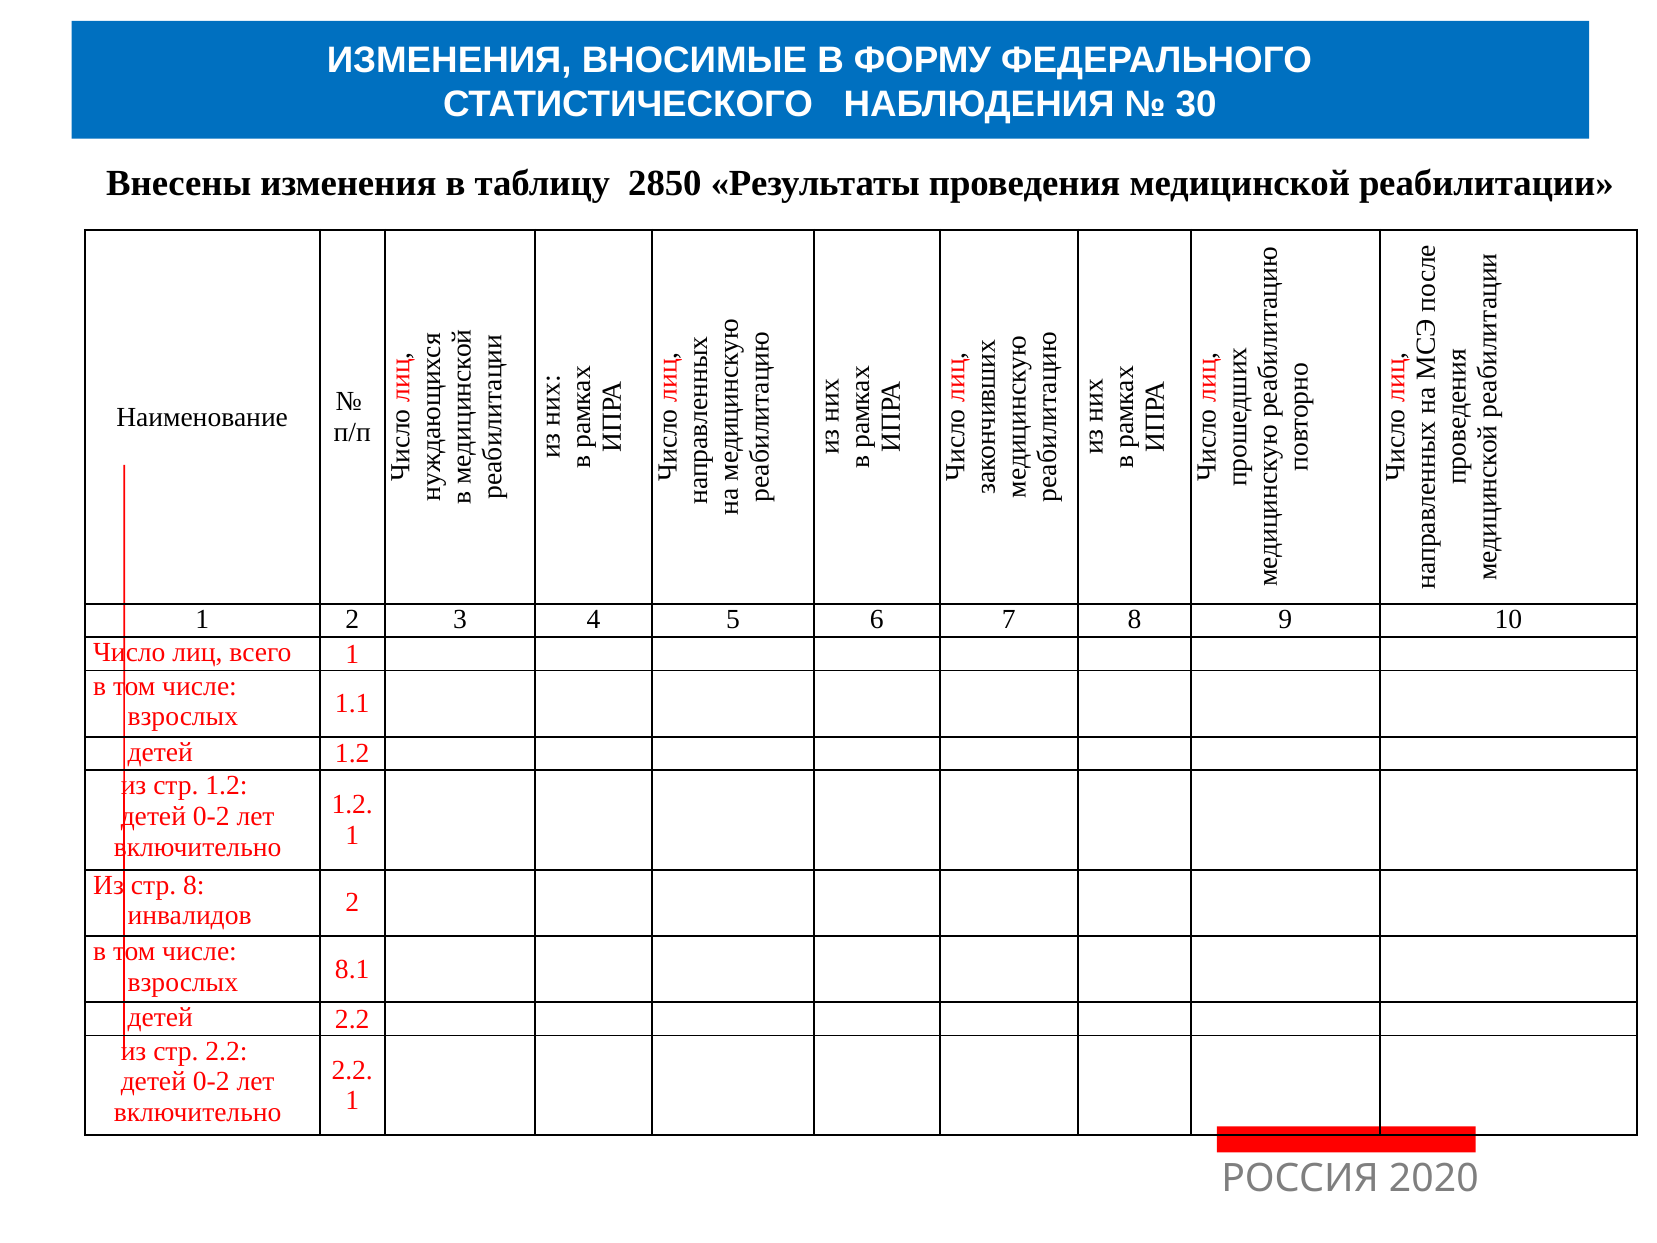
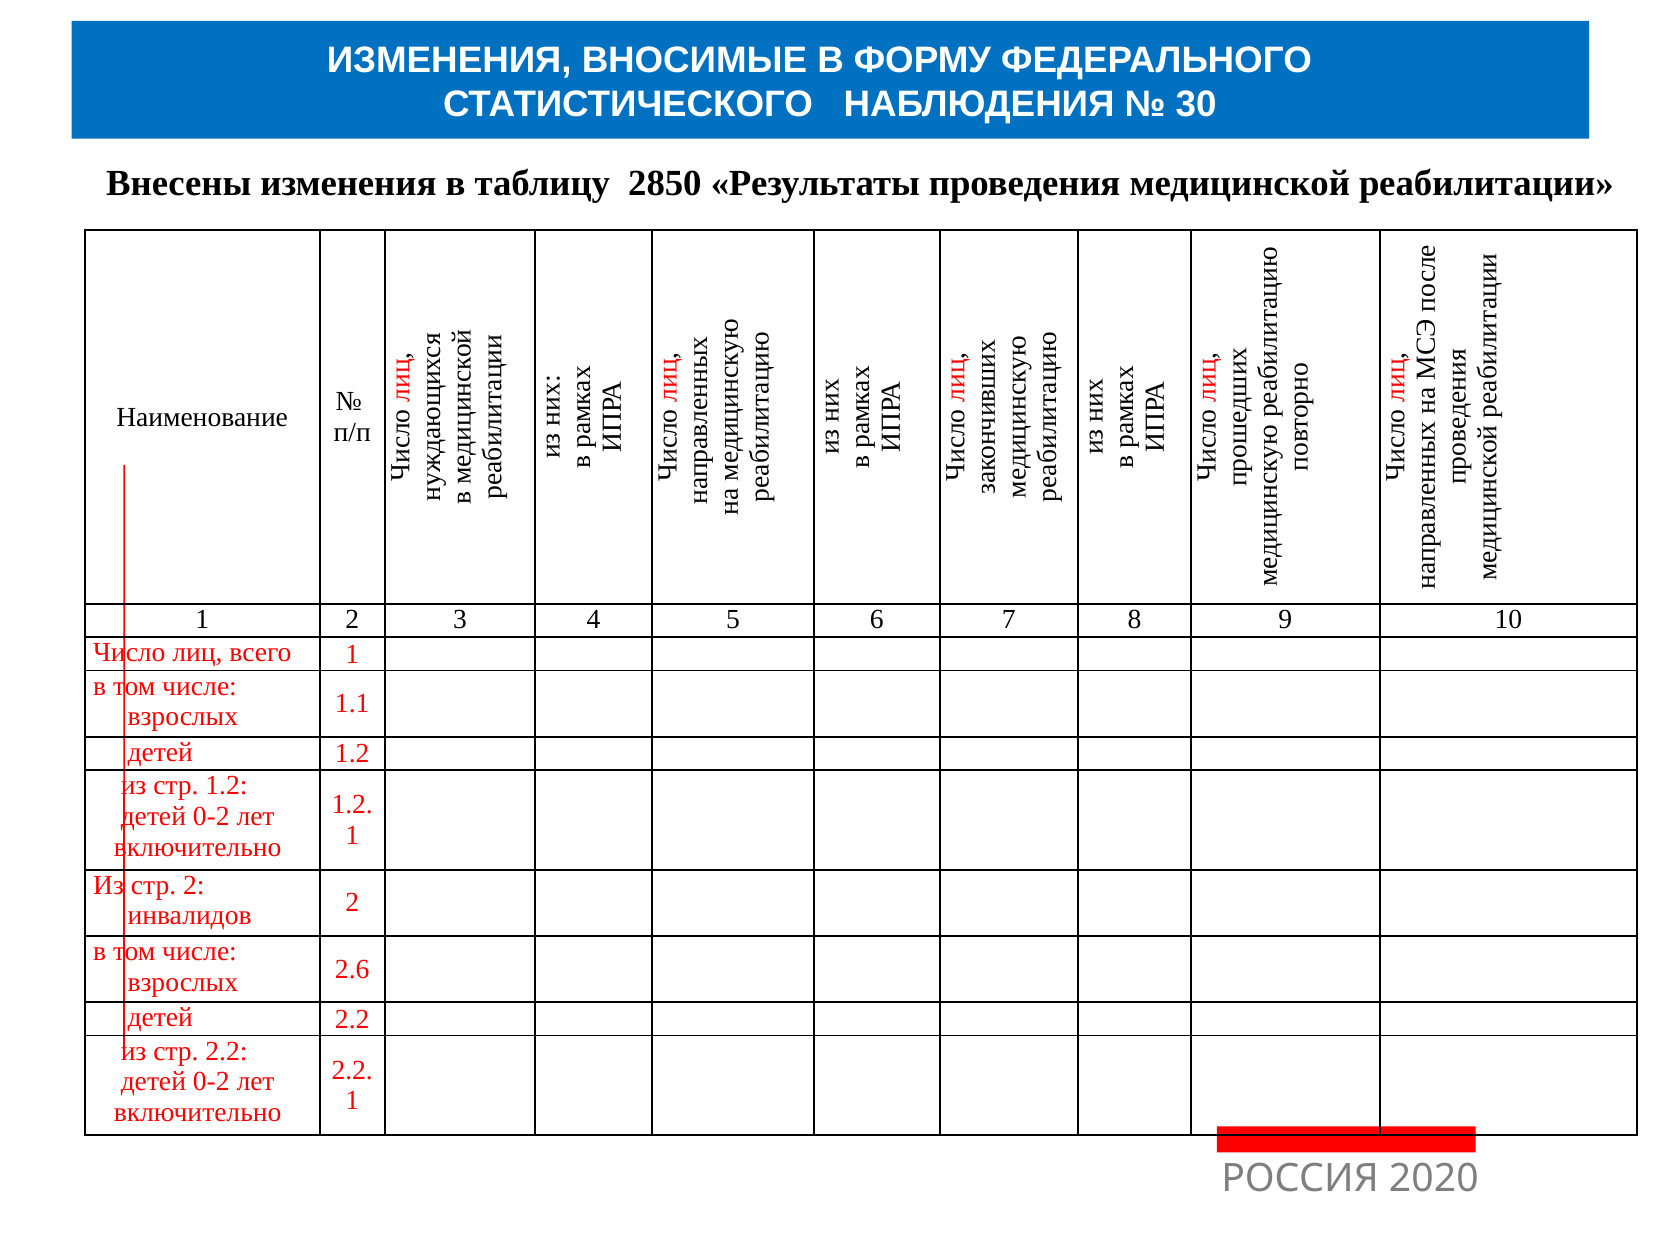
стр 8: 8 -> 2
8.1: 8.1 -> 2.6
